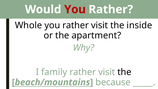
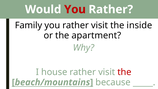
Whole: Whole -> Family
family: family -> house
the at (124, 72) colour: black -> red
